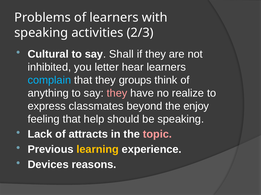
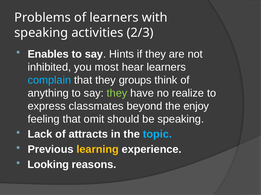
Cultural: Cultural -> Enables
Shall: Shall -> Hints
letter: letter -> most
they at (117, 93) colour: pink -> light green
help: help -> omit
topic colour: pink -> light blue
Devices: Devices -> Looking
